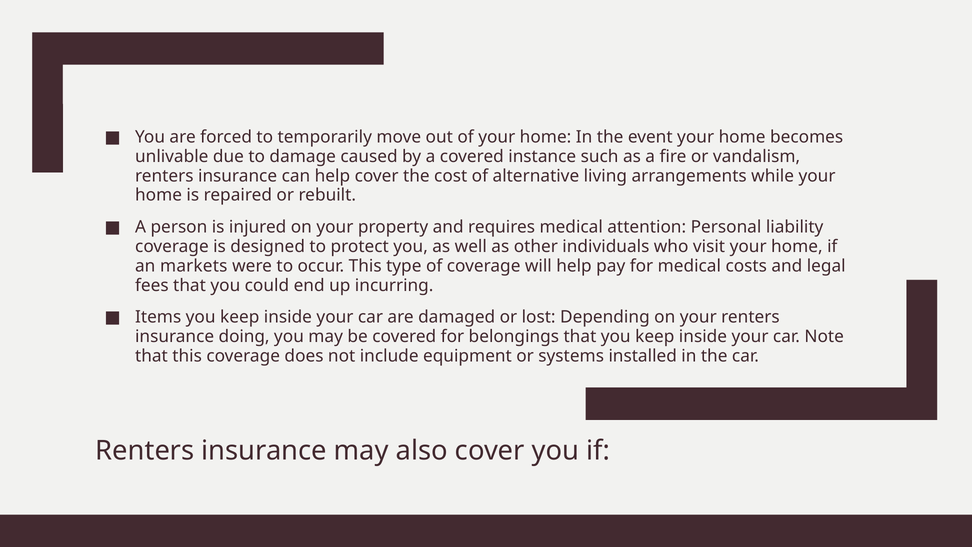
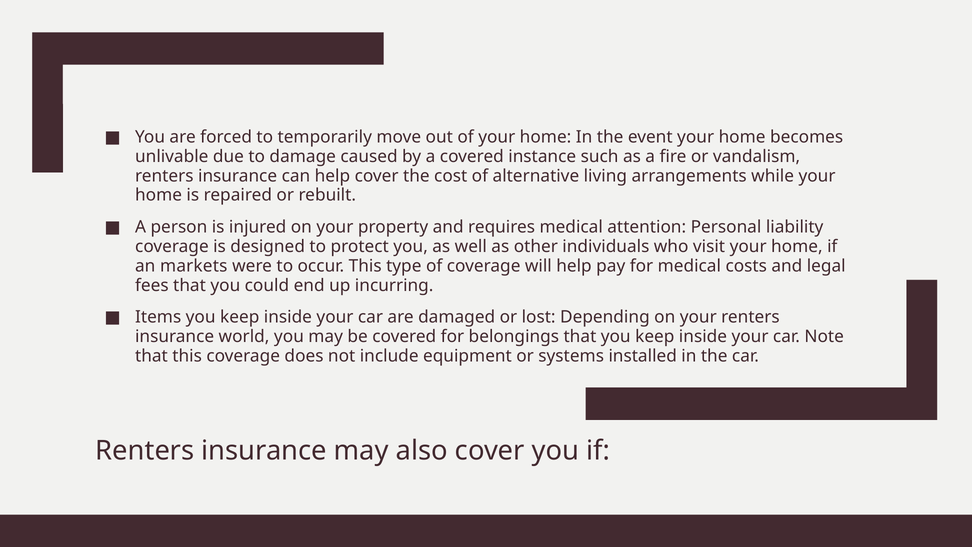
doing: doing -> world
